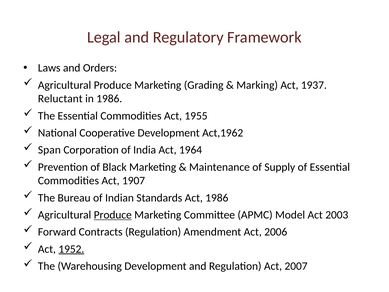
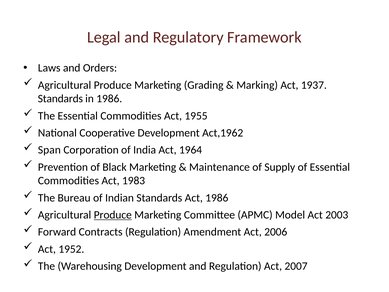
Reluctant at (60, 99): Reluctant -> Standards
1907: 1907 -> 1983
1952 underline: present -> none
